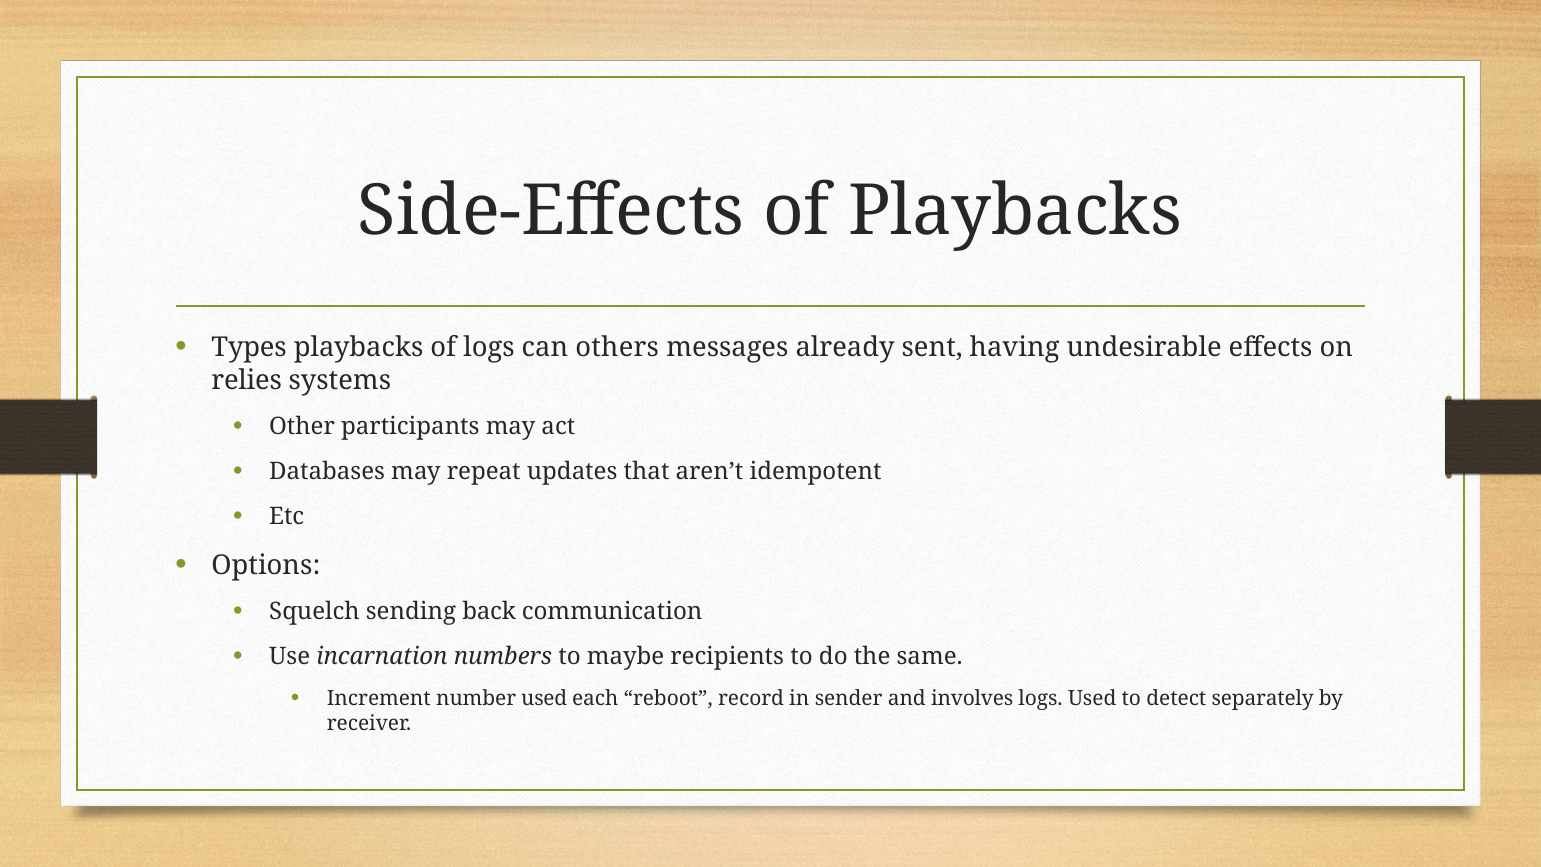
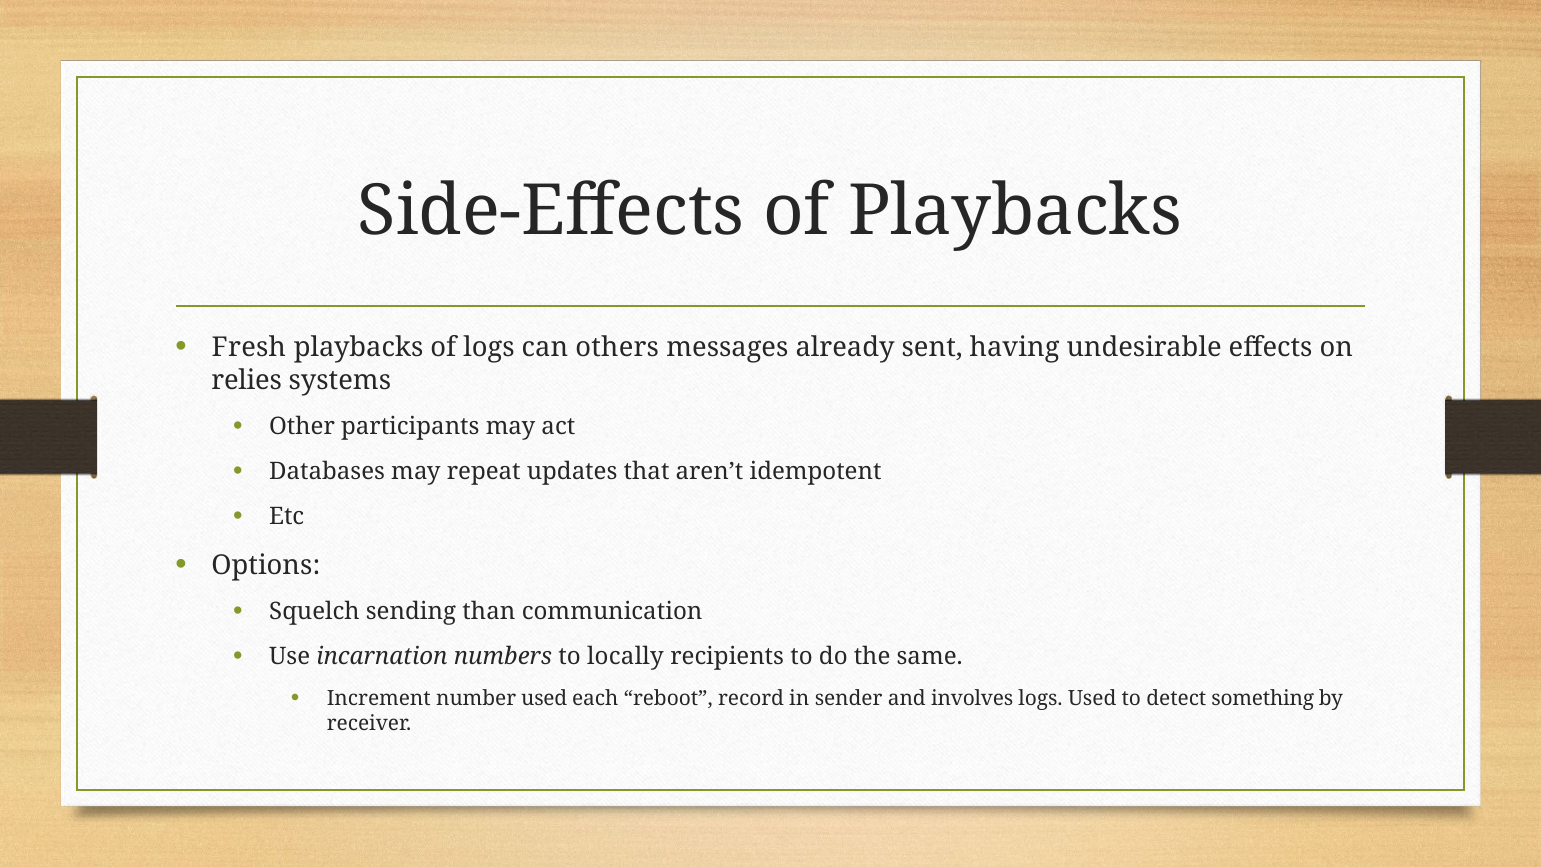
Types: Types -> Fresh
back: back -> than
maybe: maybe -> locally
separately: separately -> something
